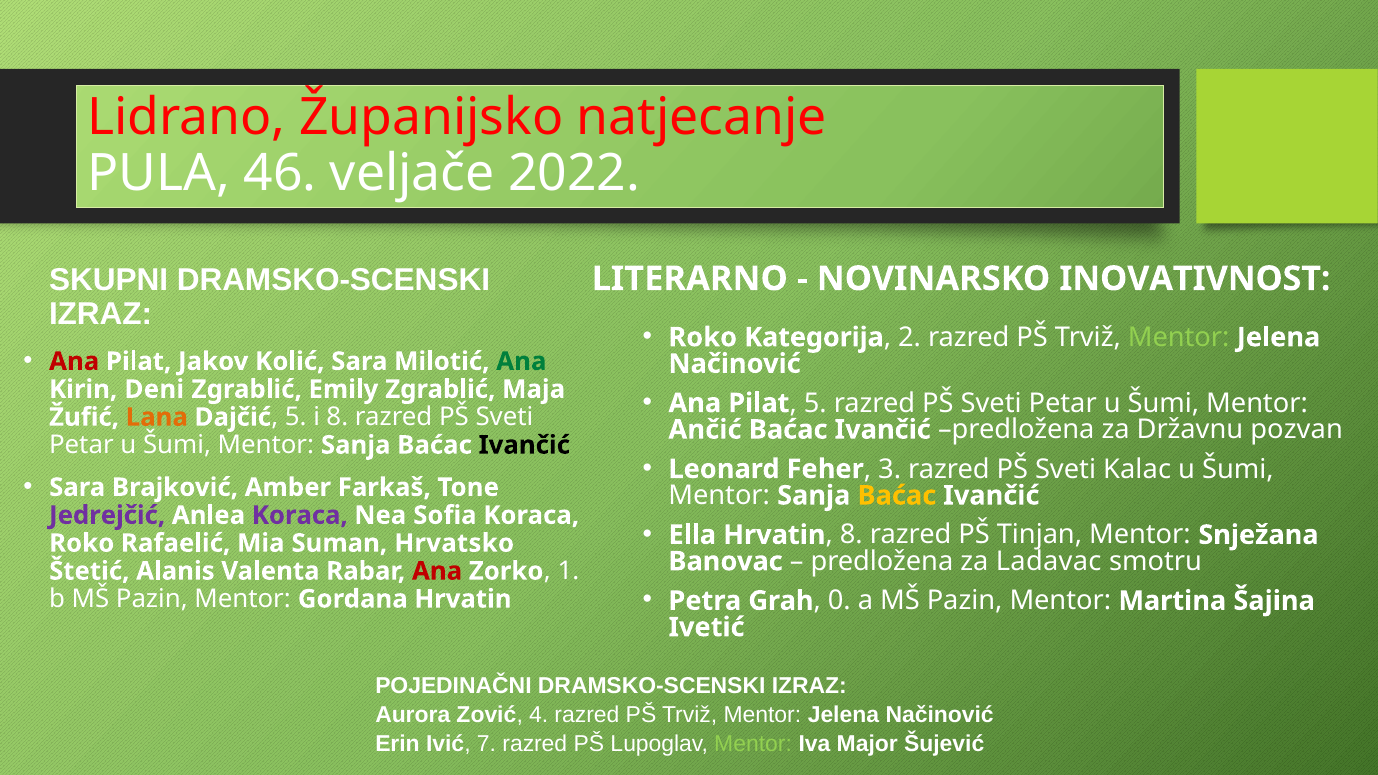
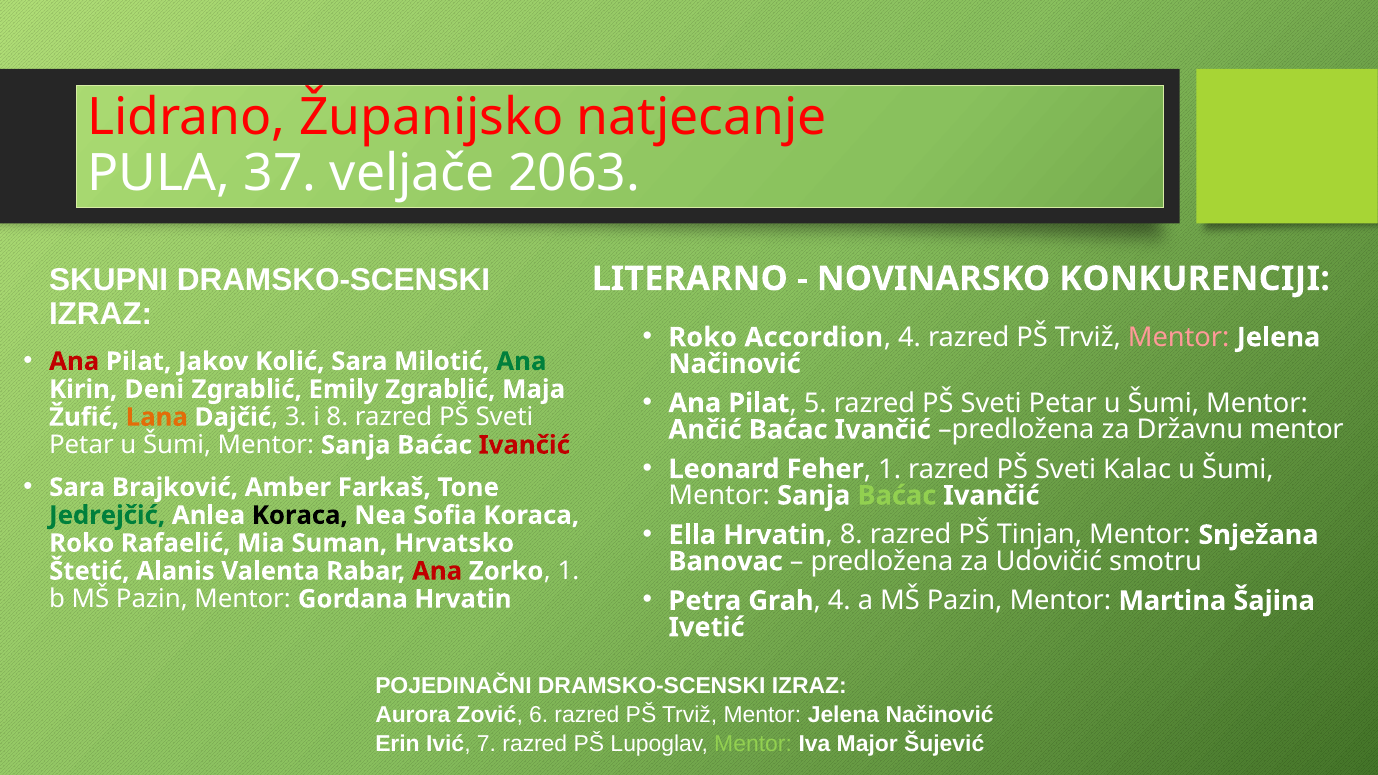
46: 46 -> 37
2022: 2022 -> 2063
INOVATIVNOST: INOVATIVNOST -> KONKURENCIJI
Kategorija: Kategorija -> Accordion
2 at (909, 337): 2 -> 4
Mentor at (1179, 337) colour: light green -> pink
5 at (296, 417): 5 -> 3
Državnu pozvan: pozvan -> mentor
Ivančić at (524, 445) colour: black -> red
3 at (890, 469): 3 -> 1
Baćac at (897, 496) colour: yellow -> light green
Jedrejčić colour: purple -> green
Koraca at (300, 515) colour: purple -> black
Ladavac: Ladavac -> Udovičić
0 at (839, 601): 0 -> 4
4: 4 -> 6
